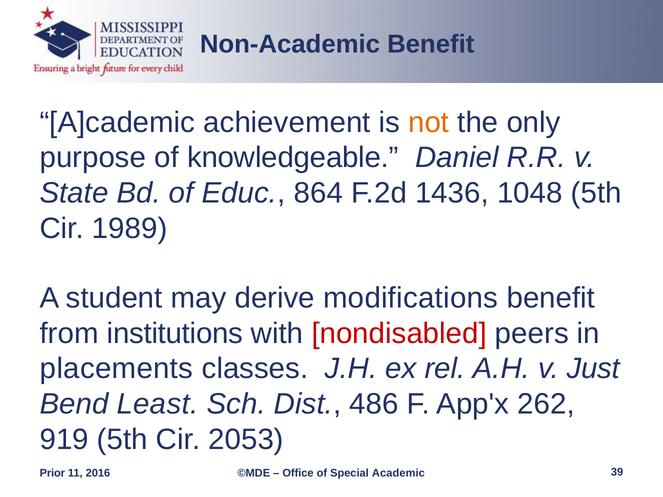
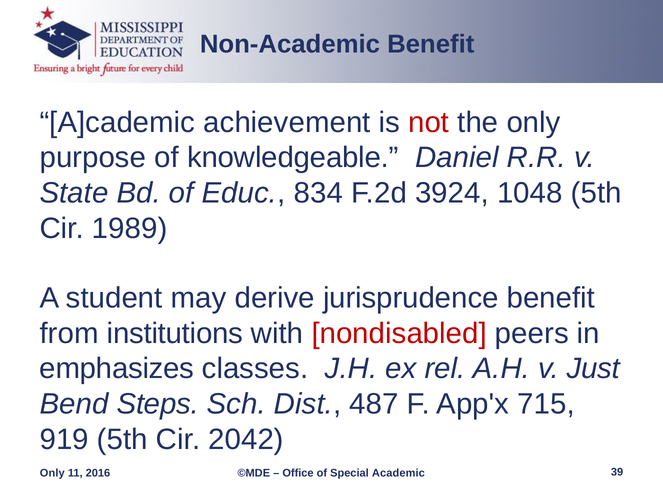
not colour: orange -> red
864: 864 -> 834
1436: 1436 -> 3924
modifications: modifications -> jurisprudence
placements: placements -> emphasizes
Least: Least -> Steps
486: 486 -> 487
262: 262 -> 715
2053: 2053 -> 2042
Prior at (52, 473): Prior -> Only
